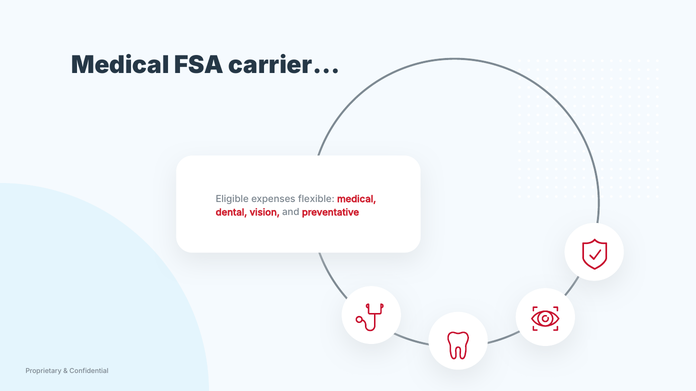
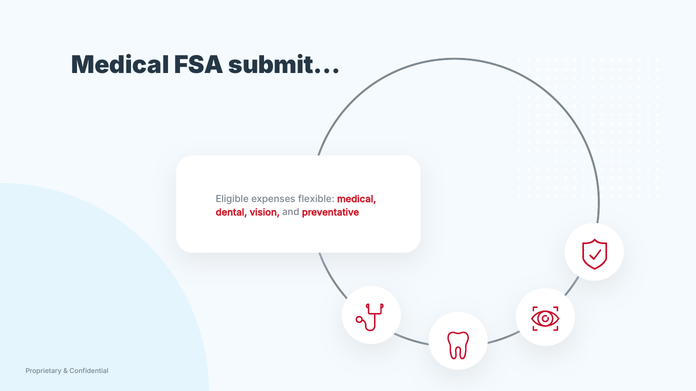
carrier…: carrier… -> submit…
